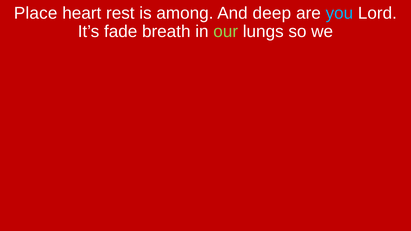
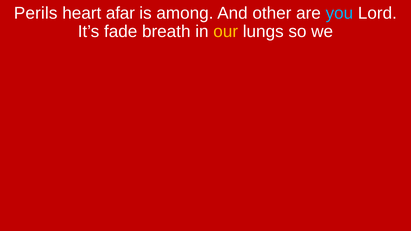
Place: Place -> Perils
rest: rest -> afar
deep: deep -> other
our colour: light green -> yellow
